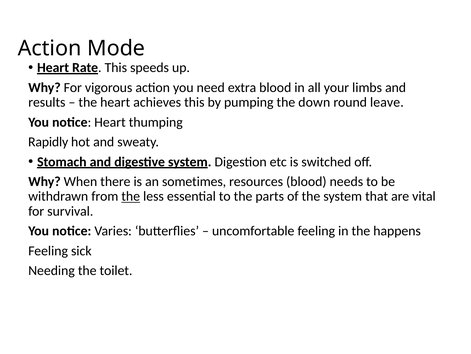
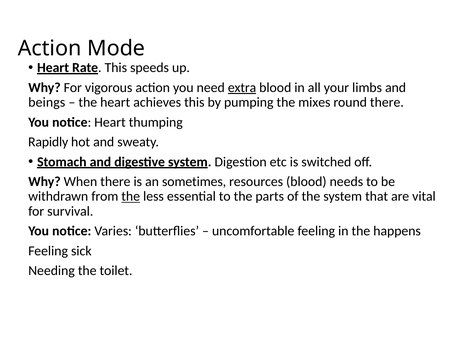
extra underline: none -> present
results: results -> beings
down: down -> mixes
round leave: leave -> there
